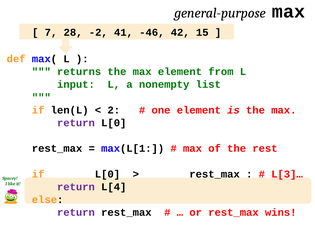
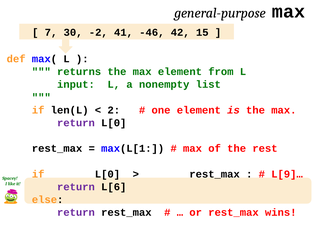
28: 28 -> 30
L[3]…: L[3]… -> L[9]…
L[4: L[4 -> L[6
